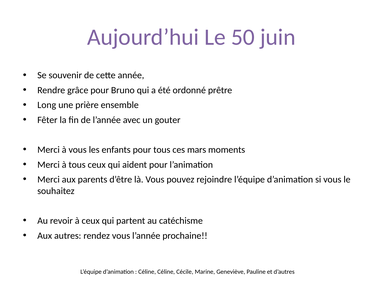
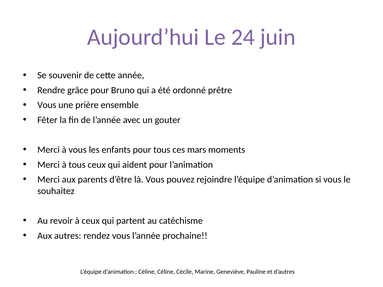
50: 50 -> 24
Long at (47, 105): Long -> Vous
